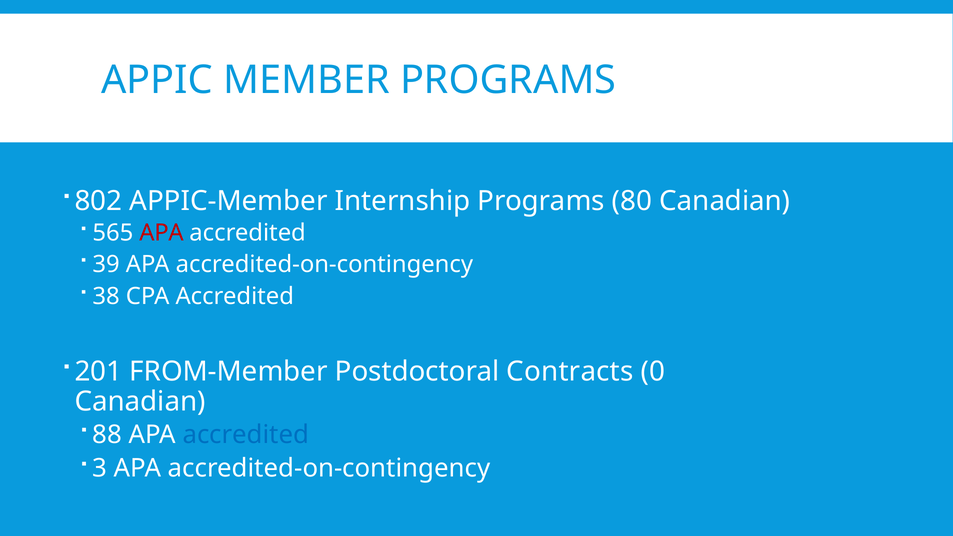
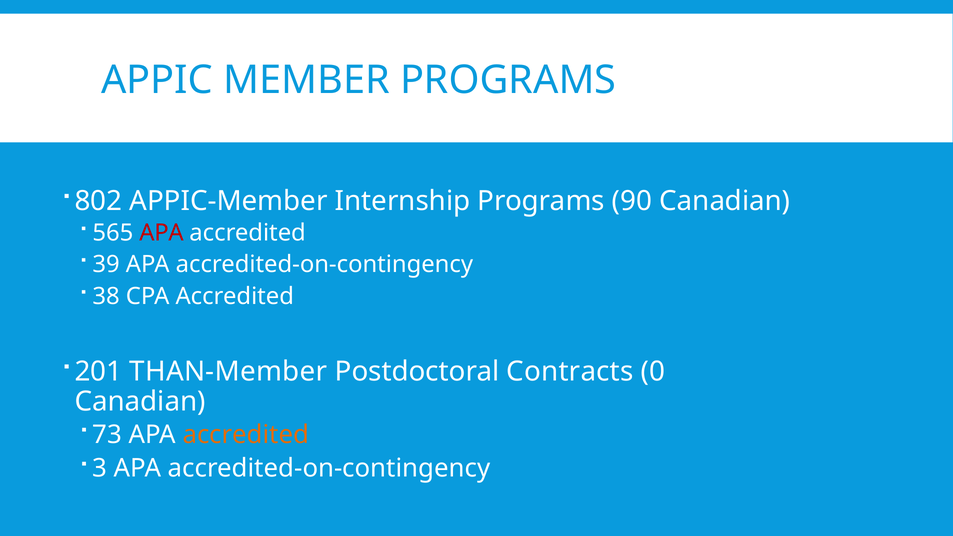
80: 80 -> 90
FROM-Member: FROM-Member -> THAN-Member
88: 88 -> 73
accredited at (246, 435) colour: blue -> orange
